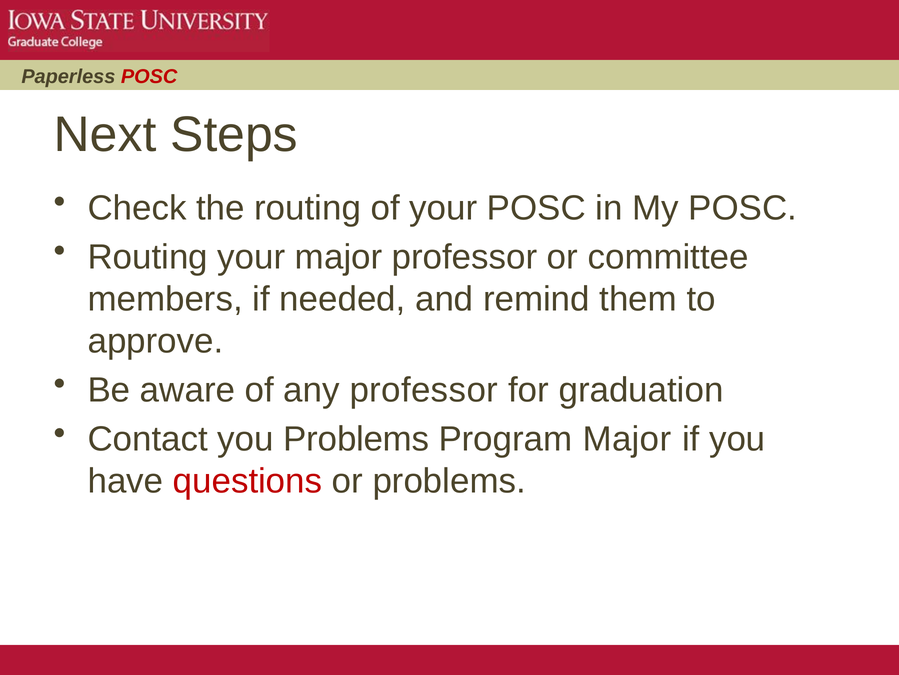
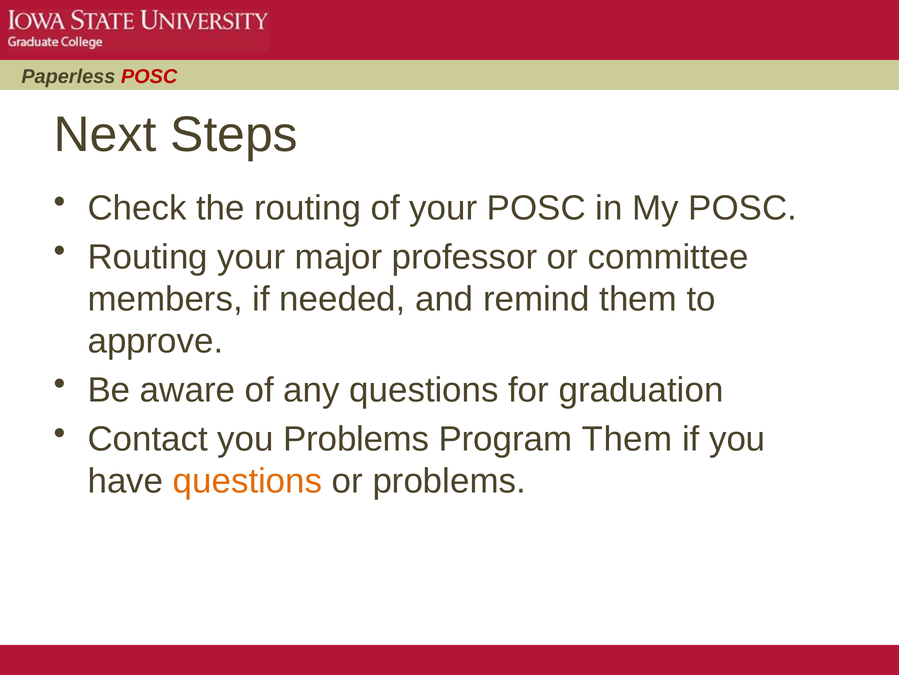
any professor: professor -> questions
Program Major: Major -> Them
questions at (248, 481) colour: red -> orange
